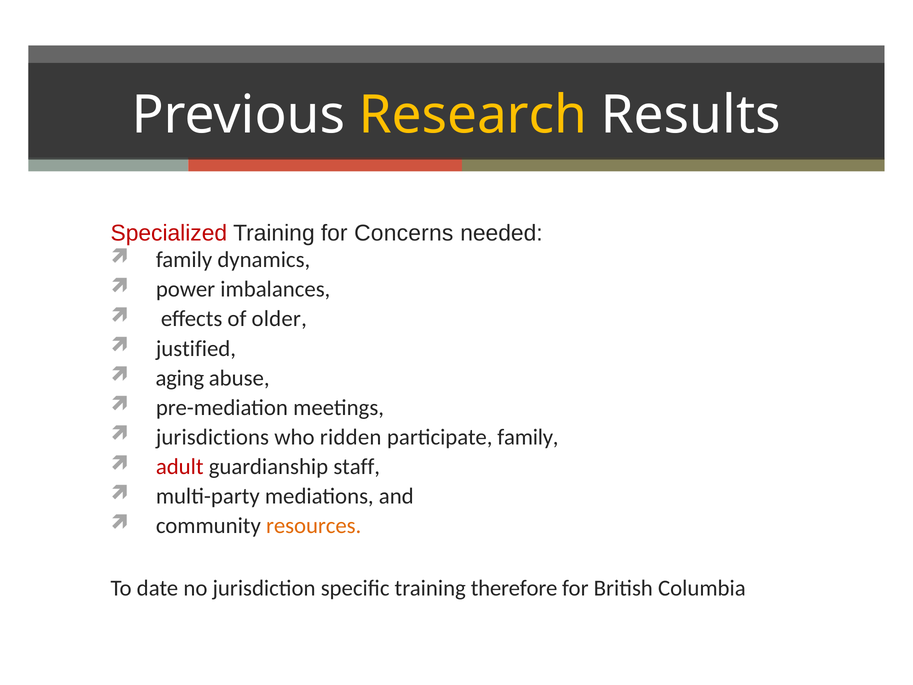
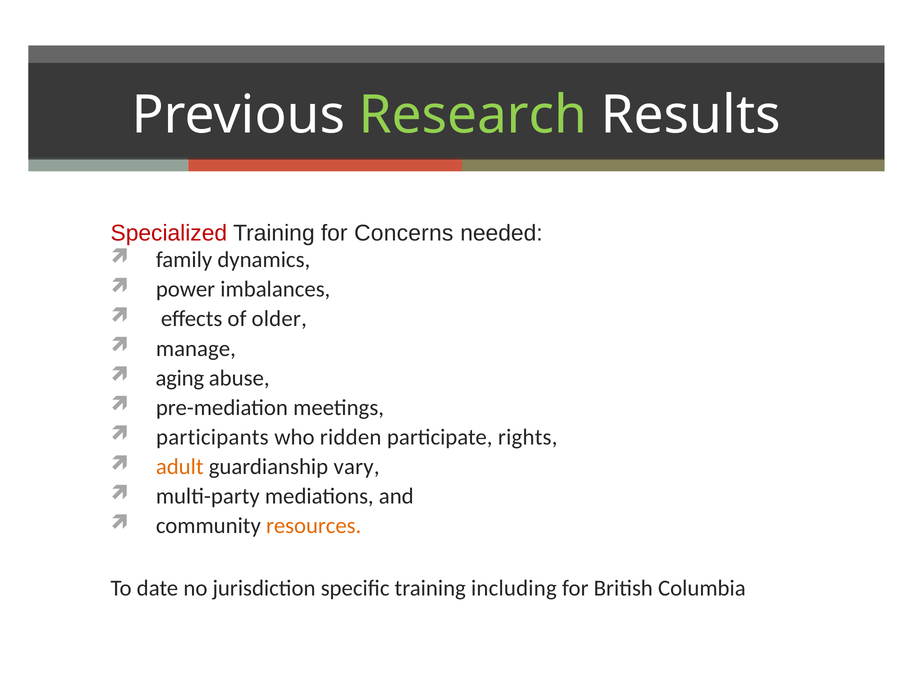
Research colour: yellow -> light green
justified: justified -> manage
jurisdictions: jurisdictions -> participants
participate family: family -> rights
adult colour: red -> orange
staff: staff -> vary
therefore: therefore -> including
